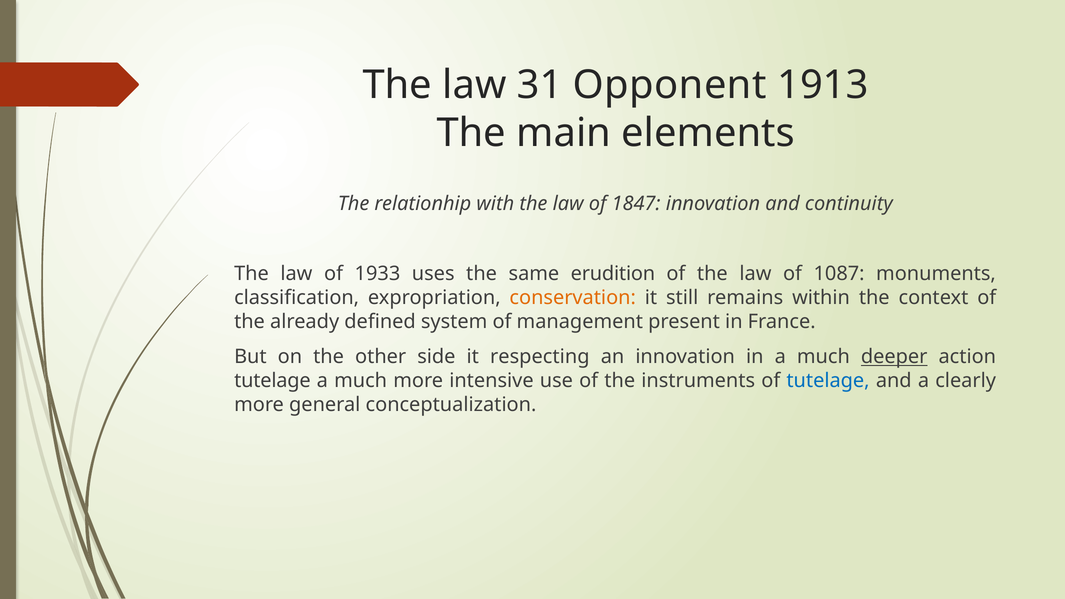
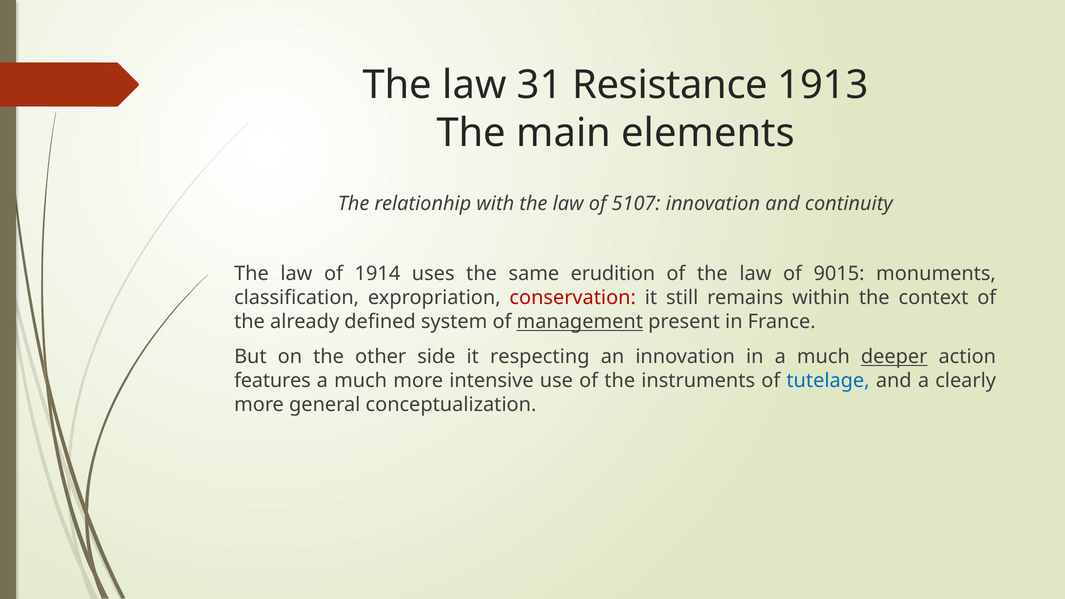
Opponent: Opponent -> Resistance
1847: 1847 -> 5107
1933: 1933 -> 1914
1087: 1087 -> 9015
conservation colour: orange -> red
management underline: none -> present
tutelage at (272, 381): tutelage -> features
